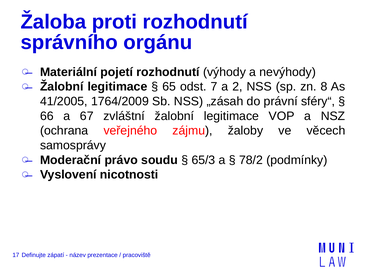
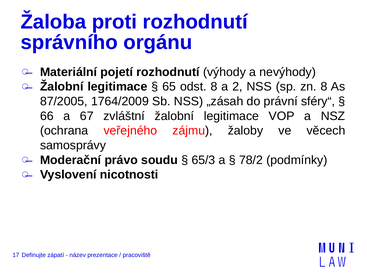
odst 7: 7 -> 8
41/2005: 41/2005 -> 87/2005
